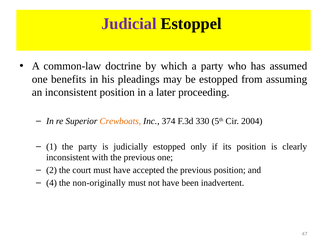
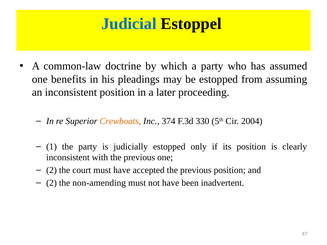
Judicial colour: purple -> blue
4 at (51, 183): 4 -> 2
non-originally: non-originally -> non-amending
